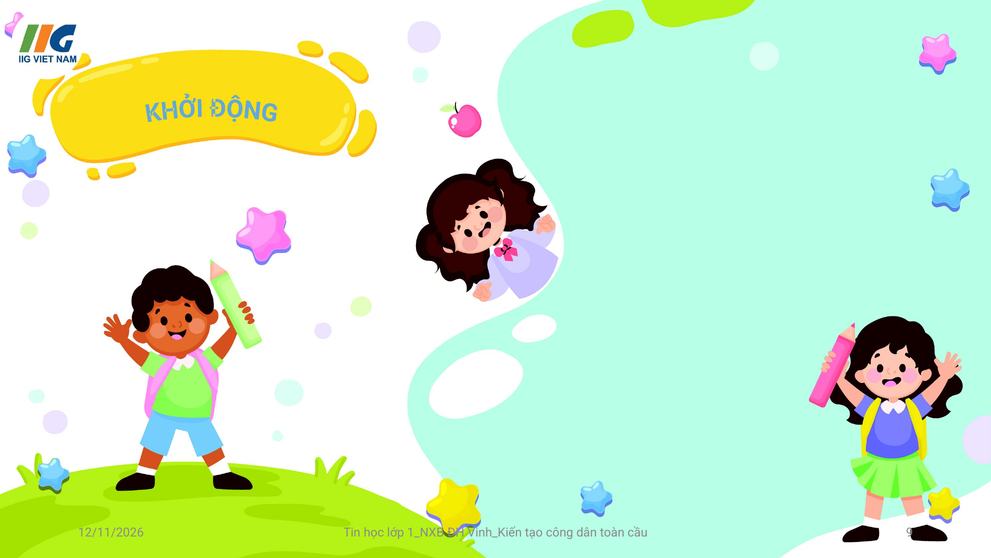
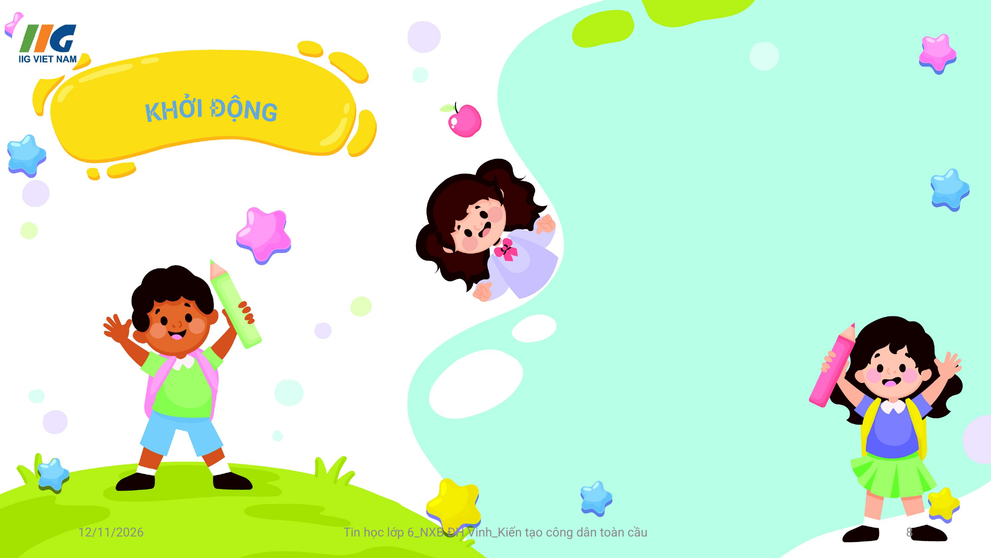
1_NXB: 1_NXB -> 6_NXB
9: 9 -> 8
